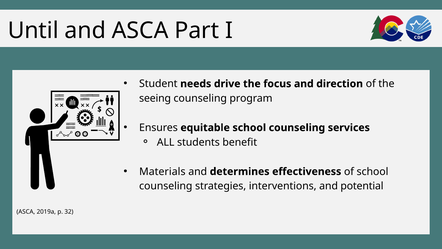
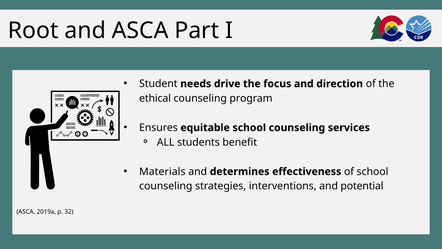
Until: Until -> Root
seeing: seeing -> ethical
